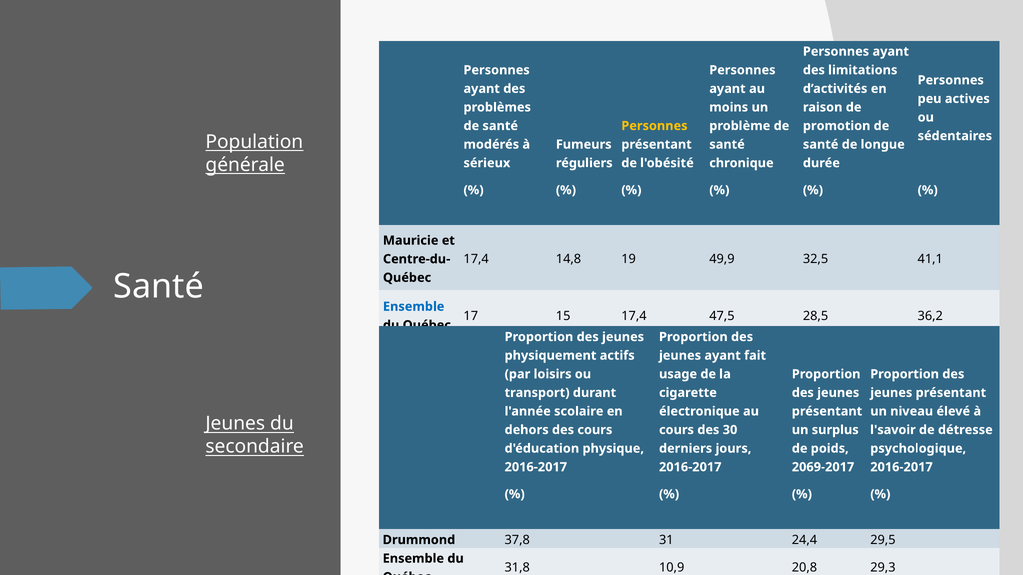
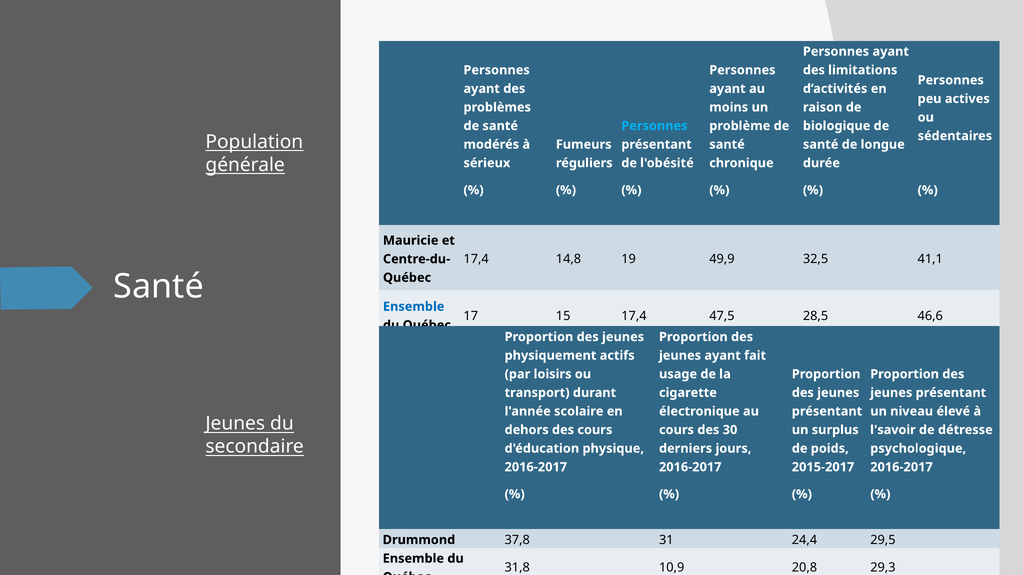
Personnes at (654, 126) colour: yellow -> light blue
promotion: promotion -> biologique
36,2: 36,2 -> 46,6
2069-2017: 2069-2017 -> 2015-2017
